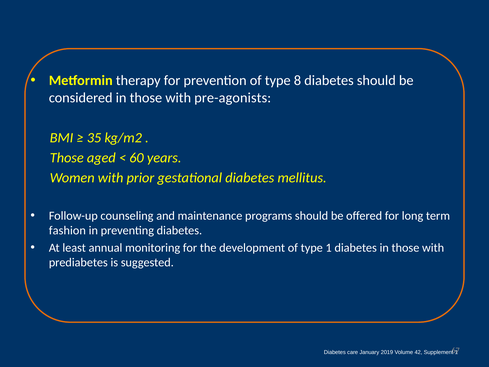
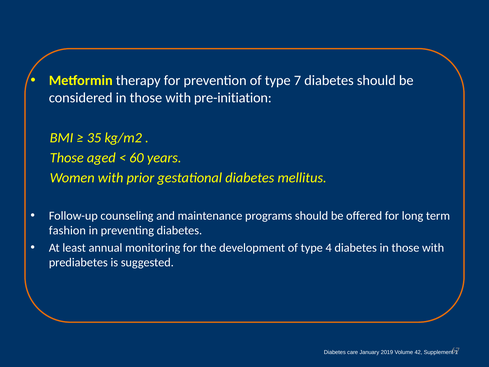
8: 8 -> 7
pre-agonists: pre-agonists -> pre-initiation
type 1: 1 -> 4
